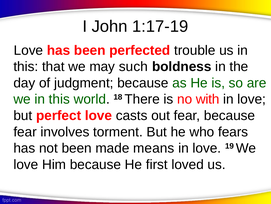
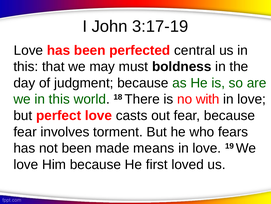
1:17-19: 1:17-19 -> 3:17-19
trouble: trouble -> central
such: such -> must
